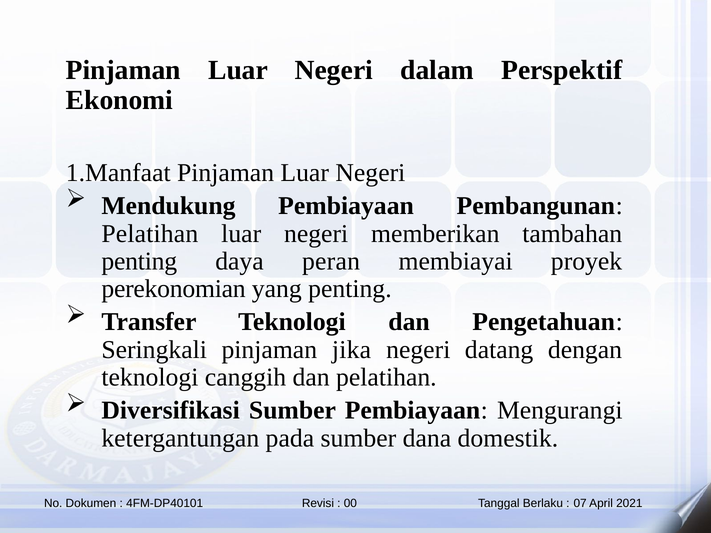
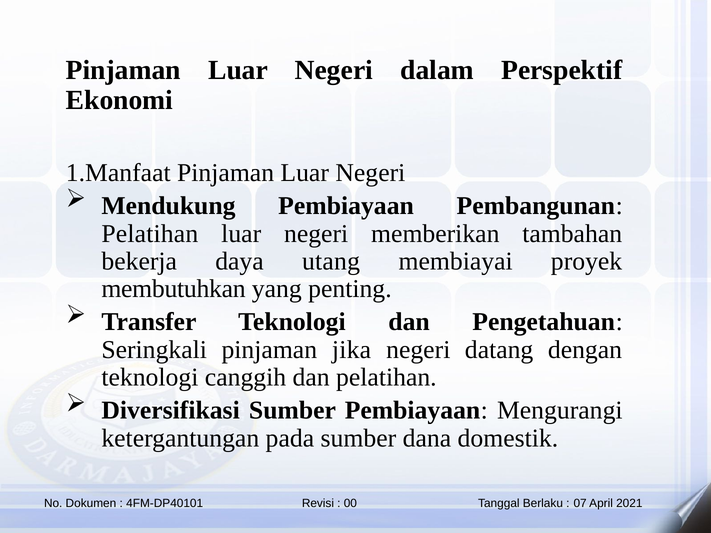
penting at (139, 261): penting -> bekerja
peran: peran -> utang
perekonomian: perekonomian -> membutuhkan
